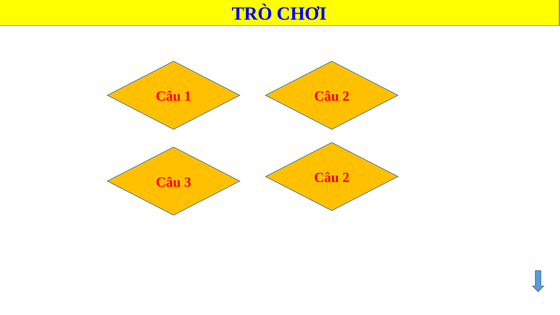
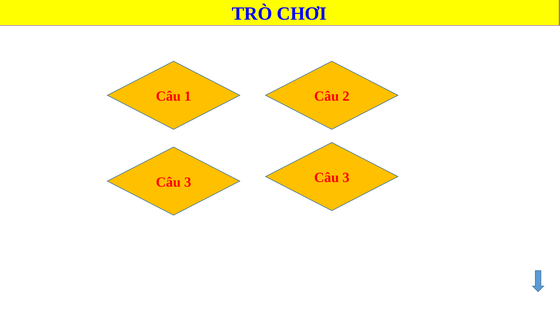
3 Câu 2: 2 -> 3
